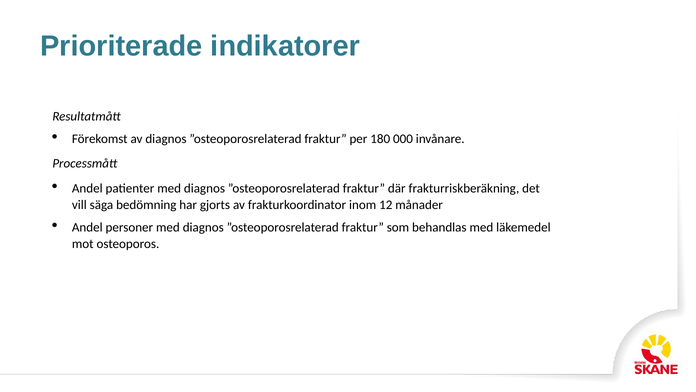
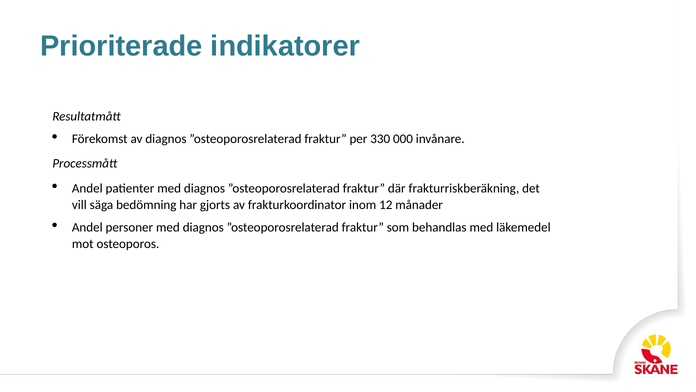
180: 180 -> 330
